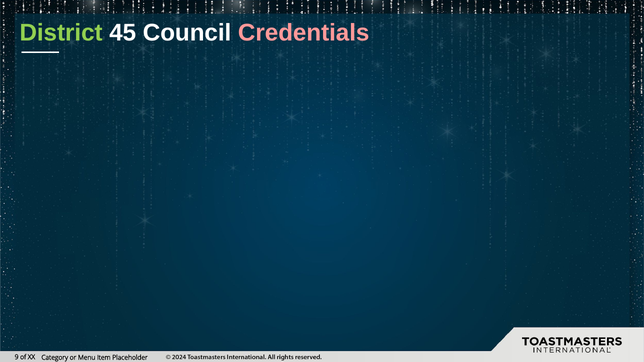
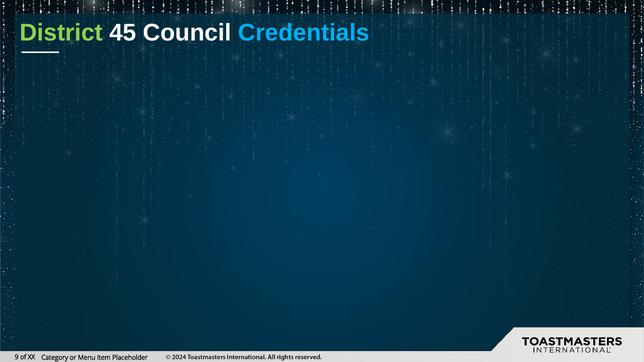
Credentials colour: pink -> light blue
